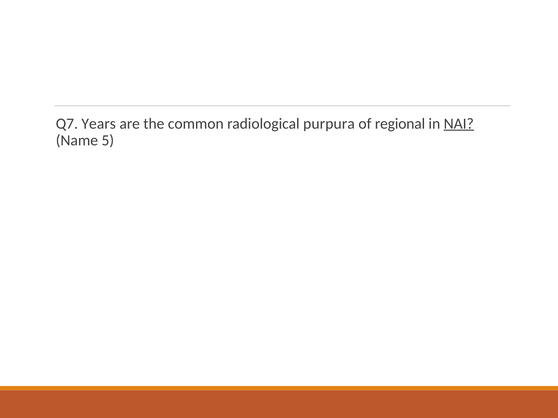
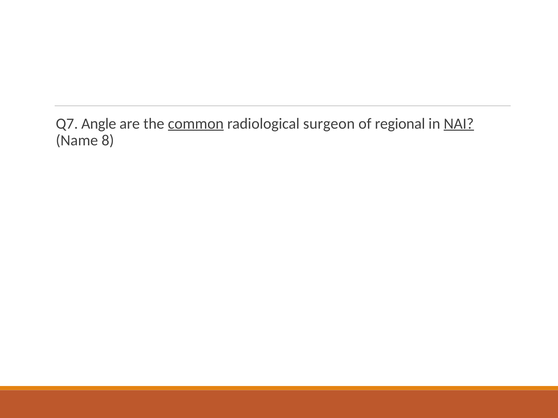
Years: Years -> Angle
common underline: none -> present
purpura: purpura -> surgeon
5: 5 -> 8
